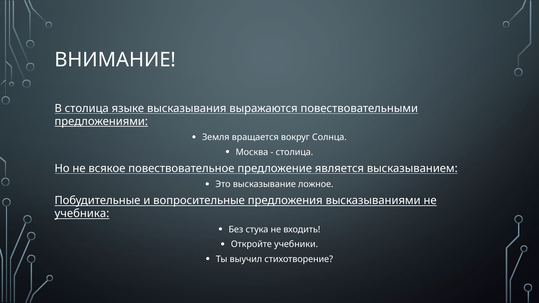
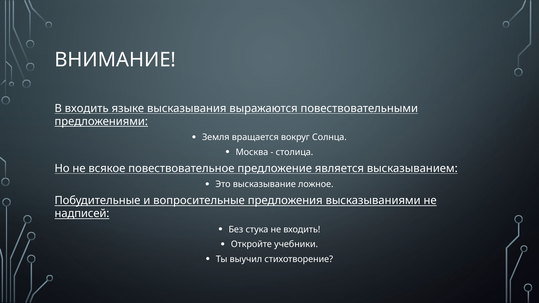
В столица: столица -> входить
учебника: учебника -> надписей
